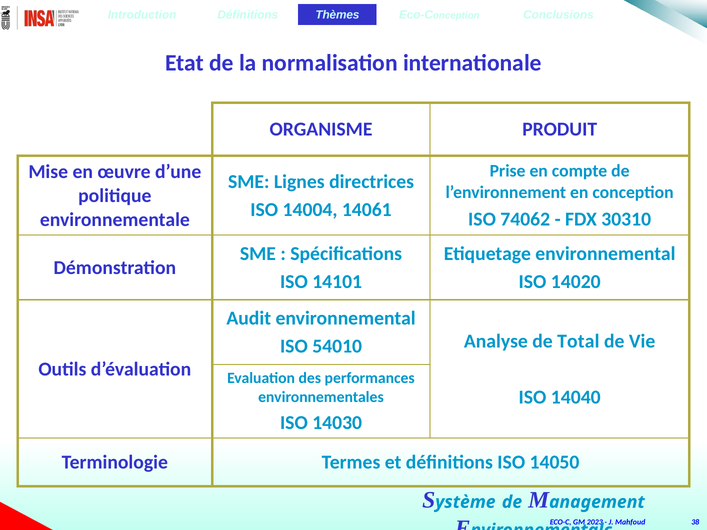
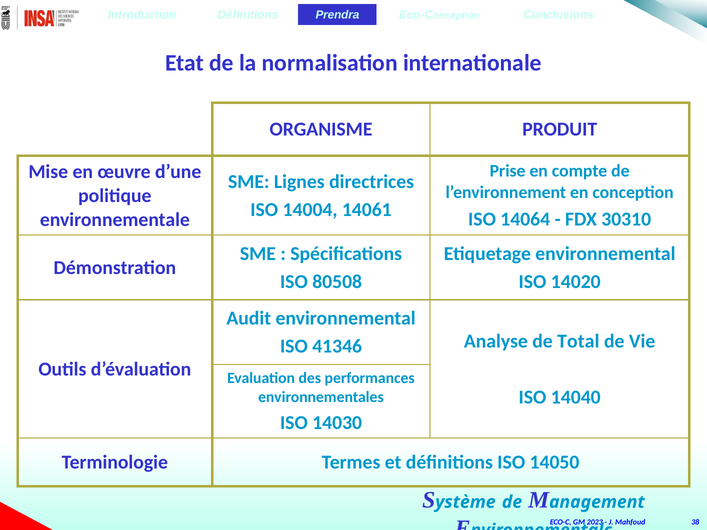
Thèmes: Thèmes -> Prendra
74062: 74062 -> 14064
14101: 14101 -> 80508
54010: 54010 -> 41346
